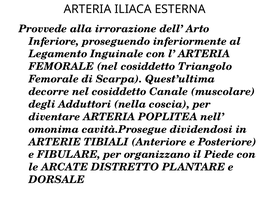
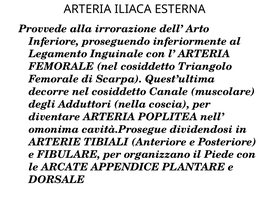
DISTRETTO: DISTRETTO -> APPENDICE
